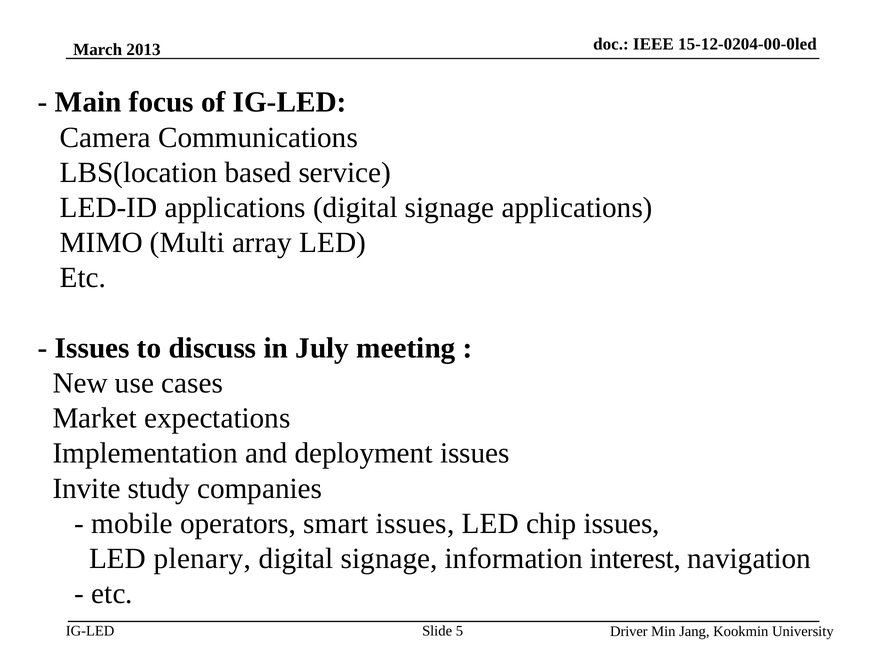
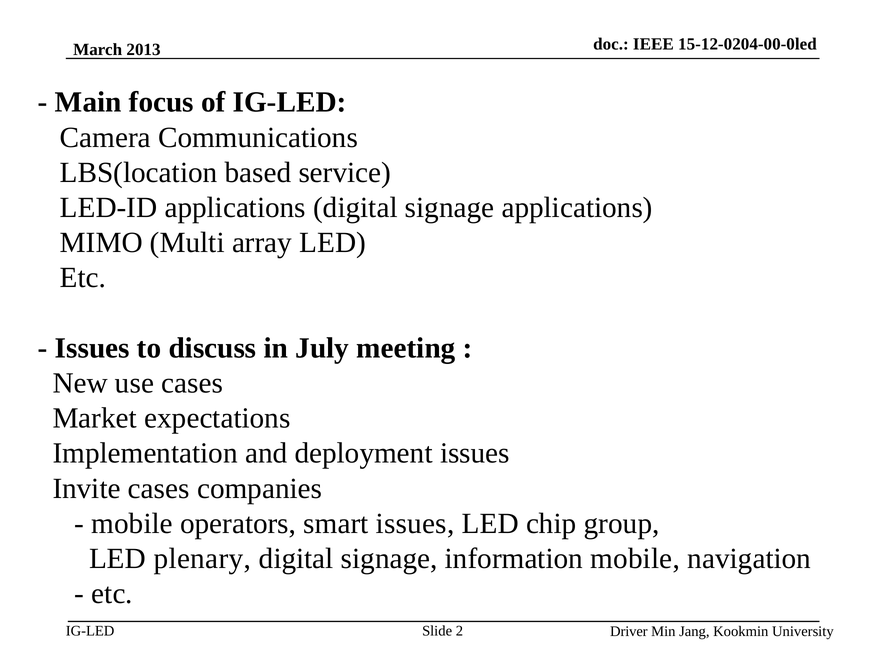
Invite study: study -> cases
chip issues: issues -> group
information interest: interest -> mobile
5: 5 -> 2
